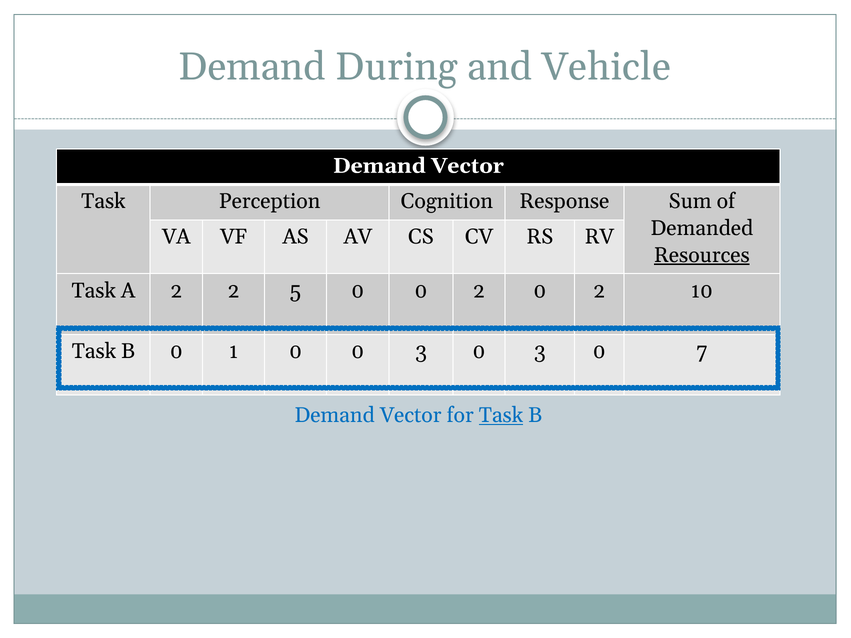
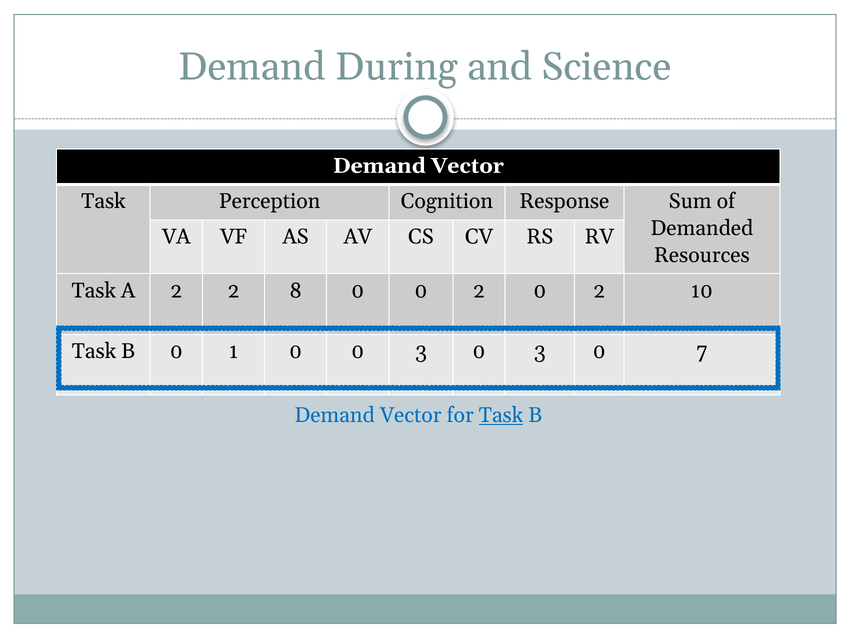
Vehicle: Vehicle -> Science
Resources underline: present -> none
5: 5 -> 8
